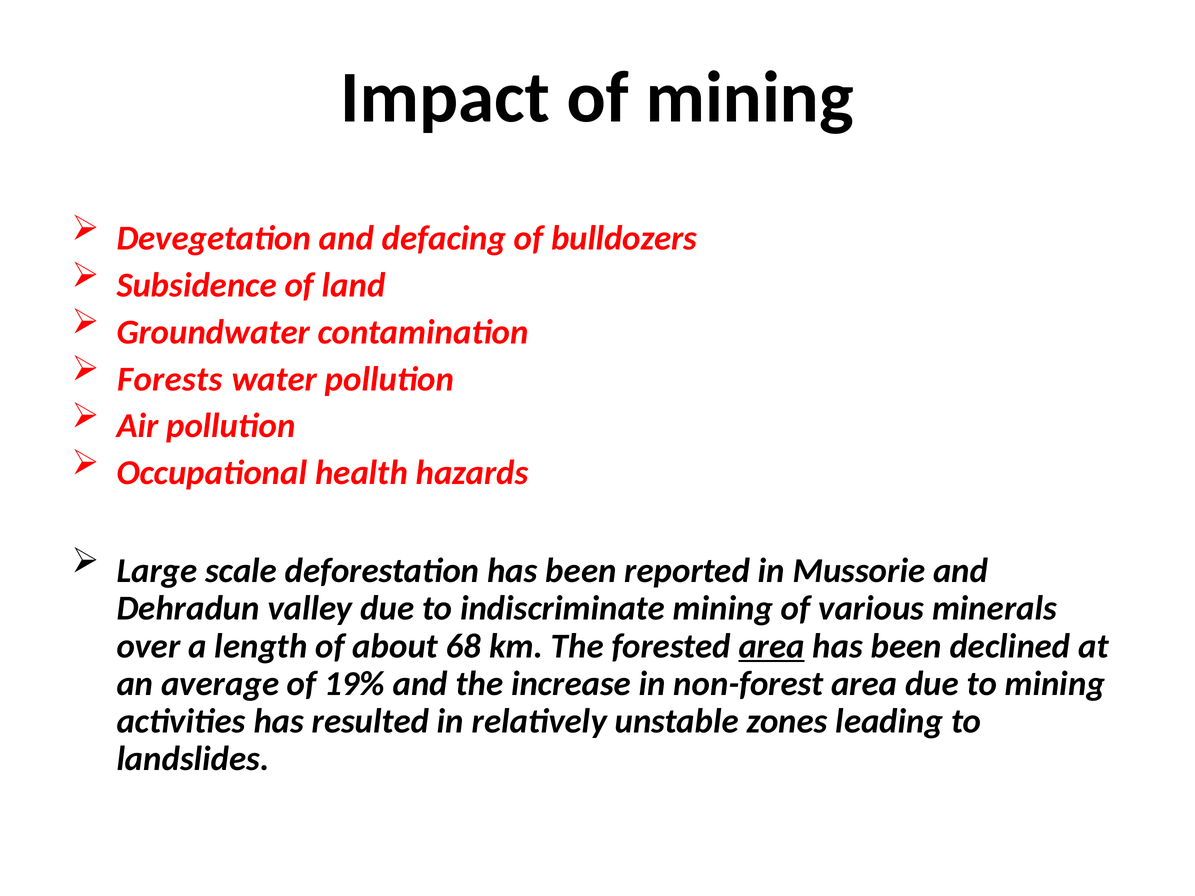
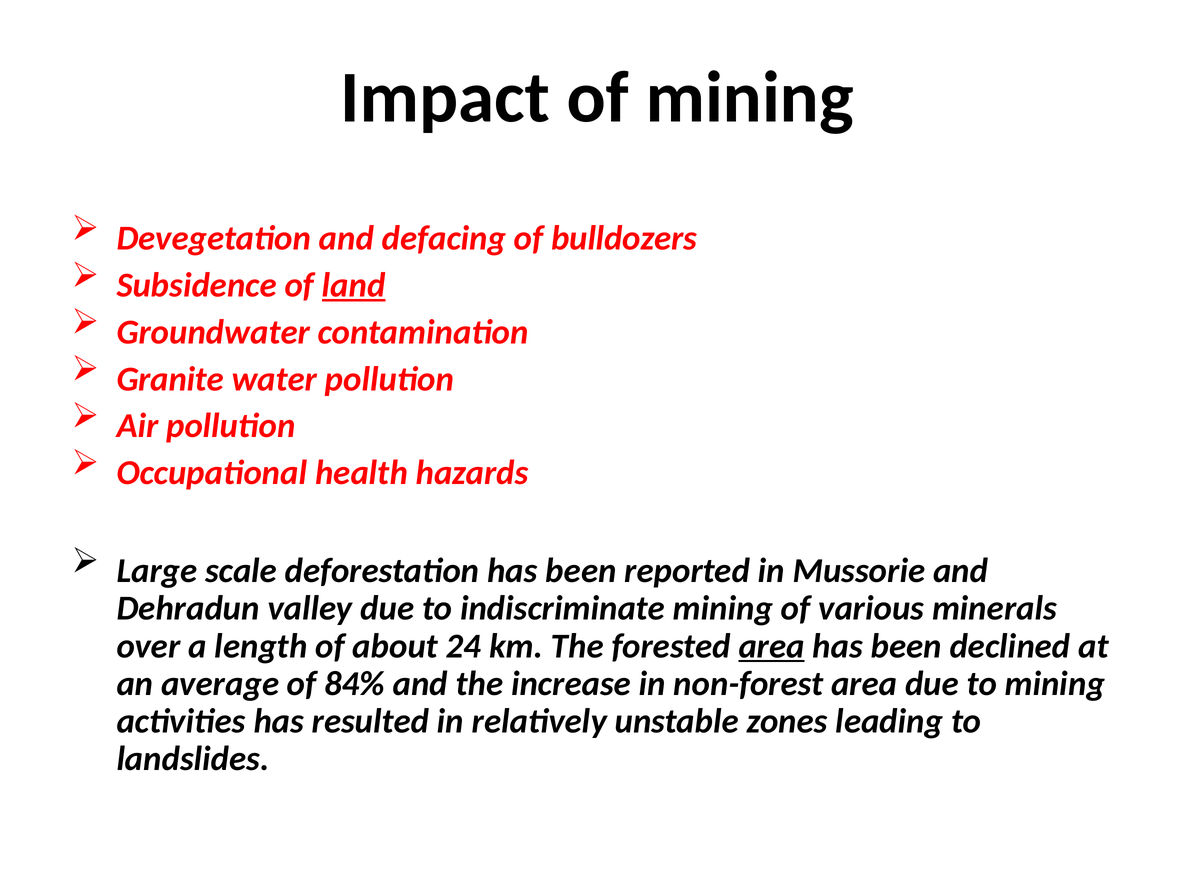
land underline: none -> present
Forests: Forests -> Granite
68: 68 -> 24
19%: 19% -> 84%
